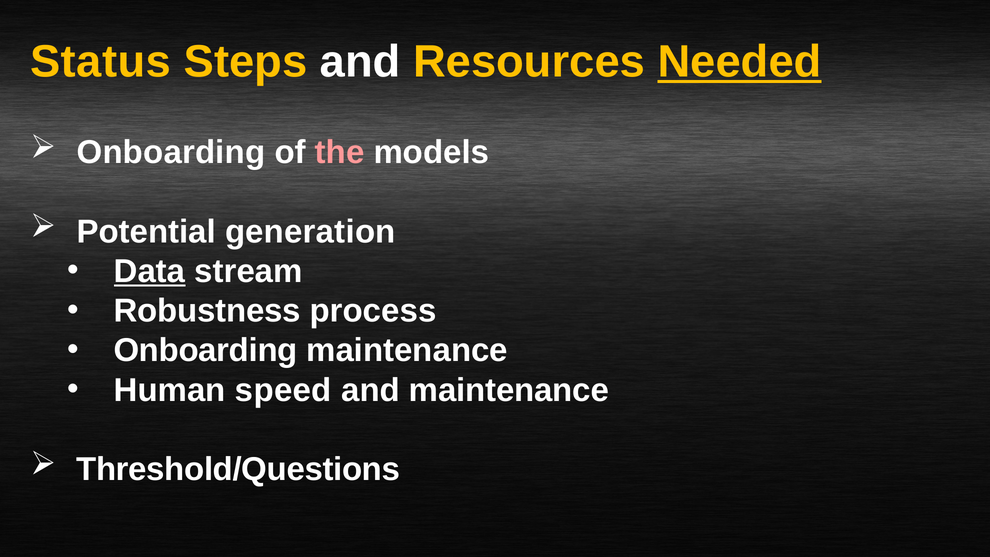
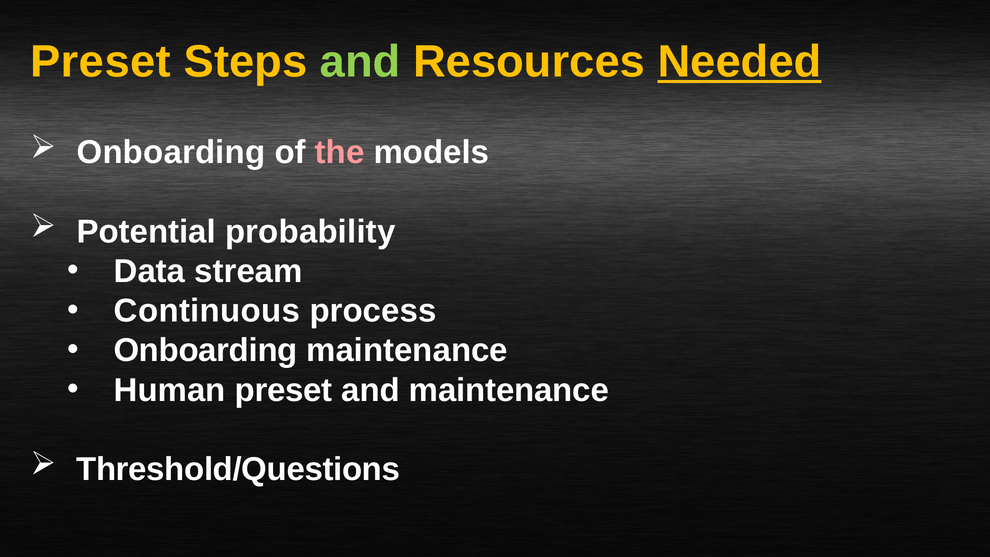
Status at (101, 62): Status -> Preset
and at (360, 62) colour: white -> light green
generation: generation -> probability
Data underline: present -> none
Robustness: Robustness -> Continuous
Human speed: speed -> preset
